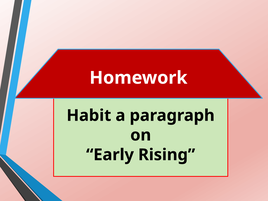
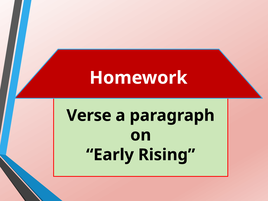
Habit: Habit -> Verse
